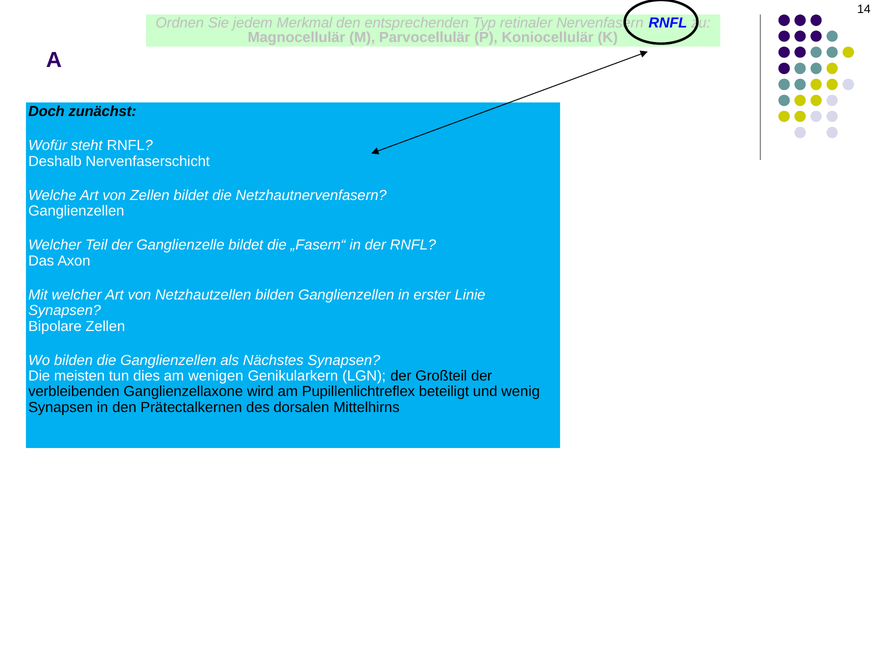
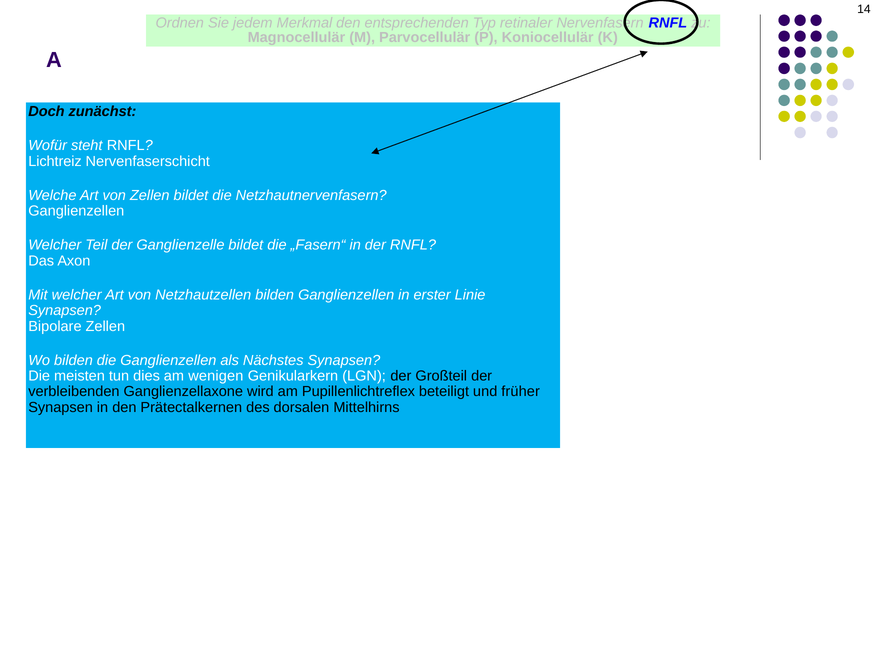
Deshalb: Deshalb -> Lichtreiz
wenig: wenig -> früher
